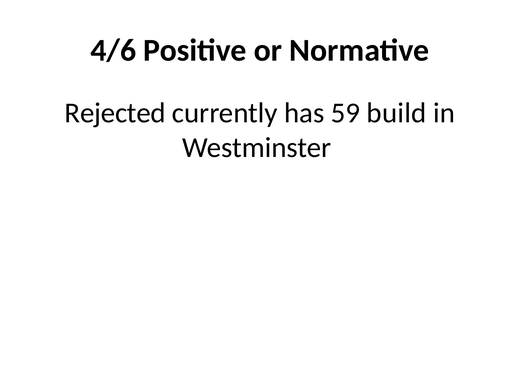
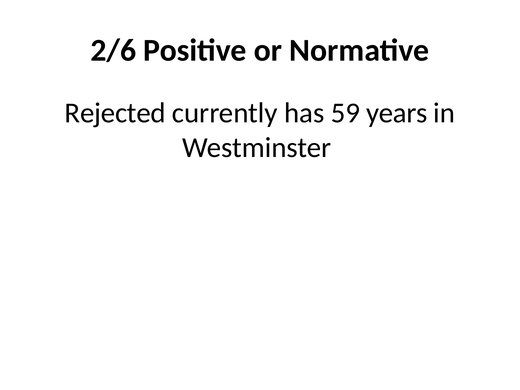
4/6: 4/6 -> 2/6
build: build -> years
